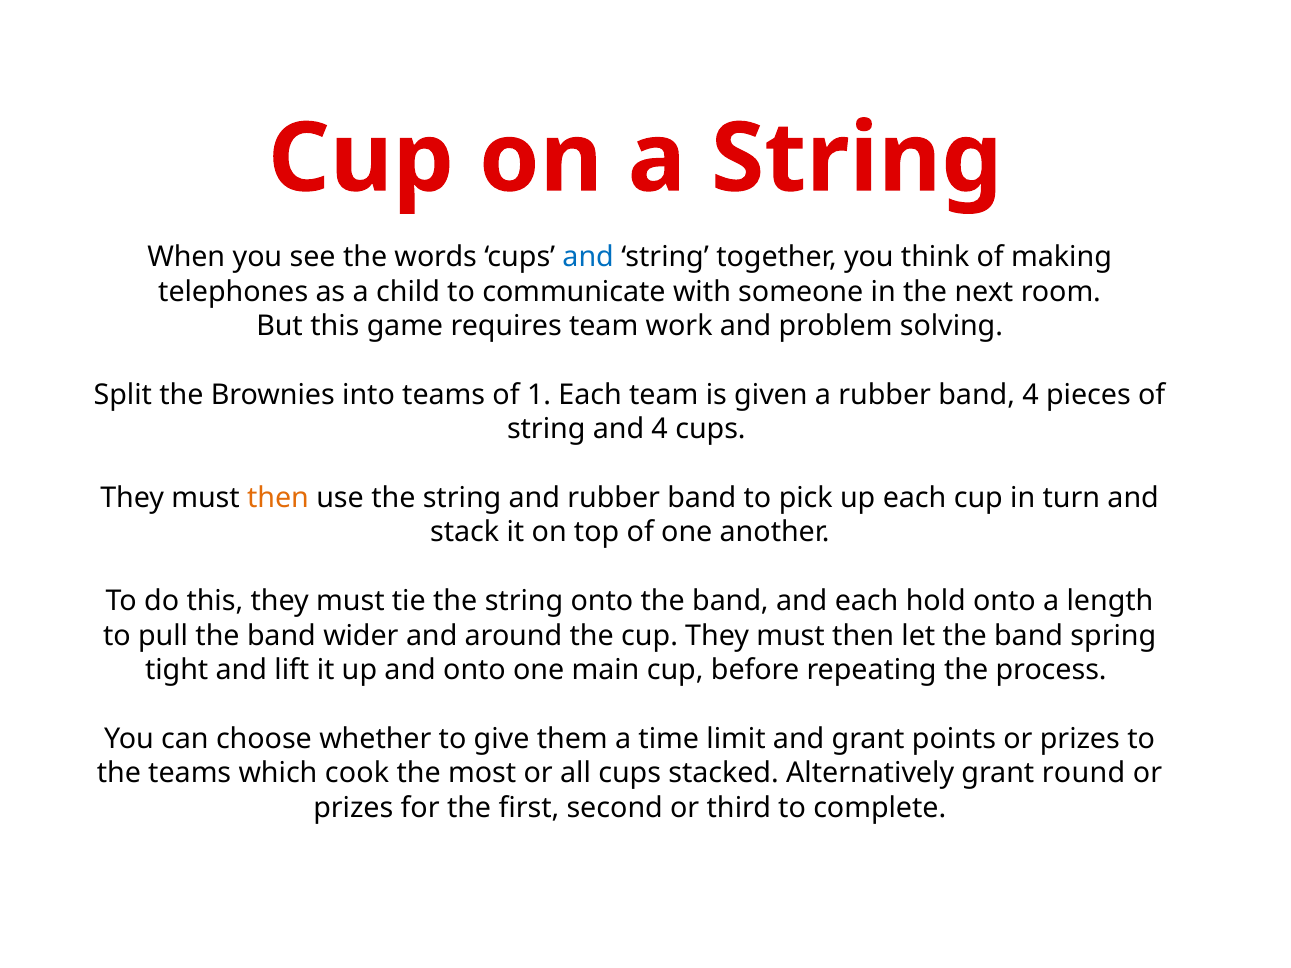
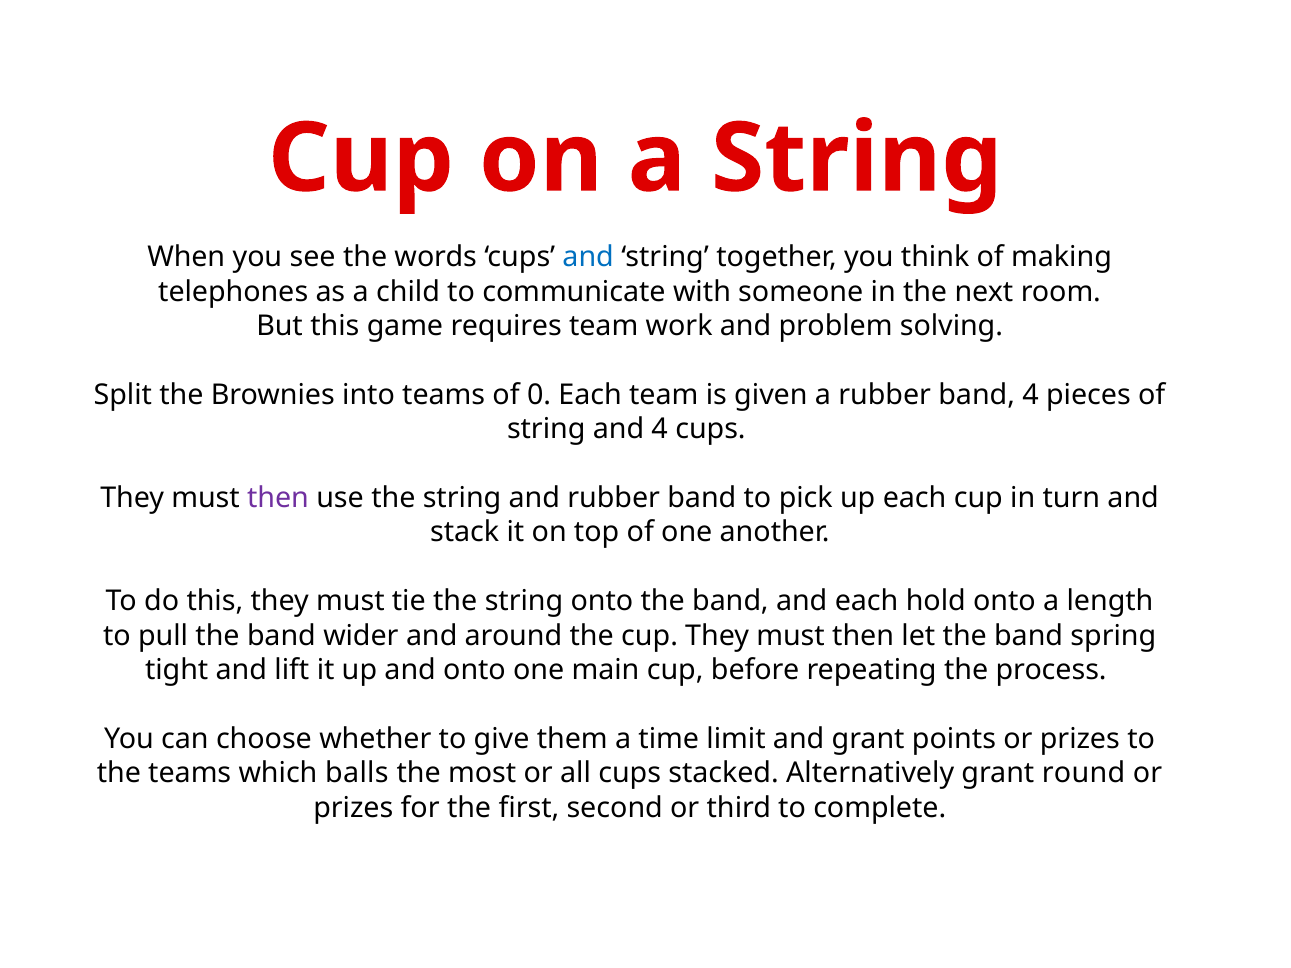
1: 1 -> 0
then at (278, 498) colour: orange -> purple
cook: cook -> balls
